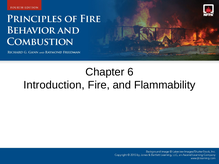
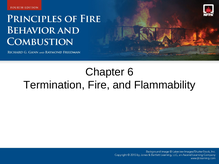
Introduction: Introduction -> Termination
